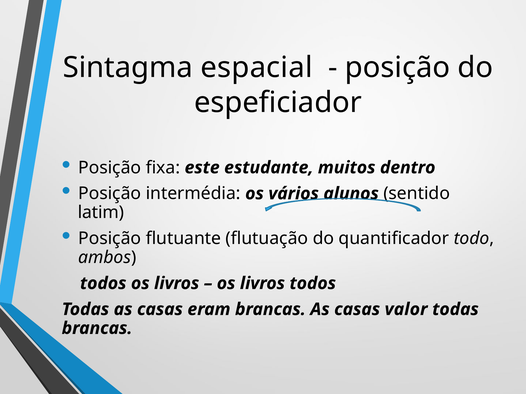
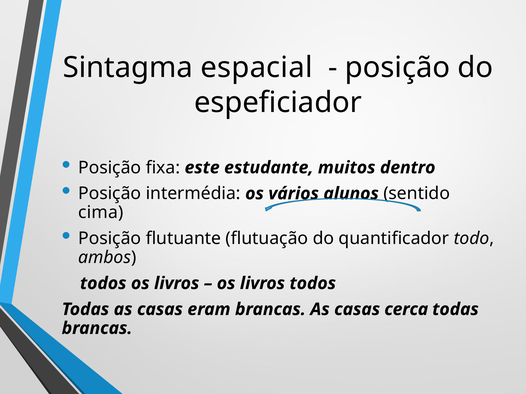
latim: latim -> cima
valor: valor -> cerca
